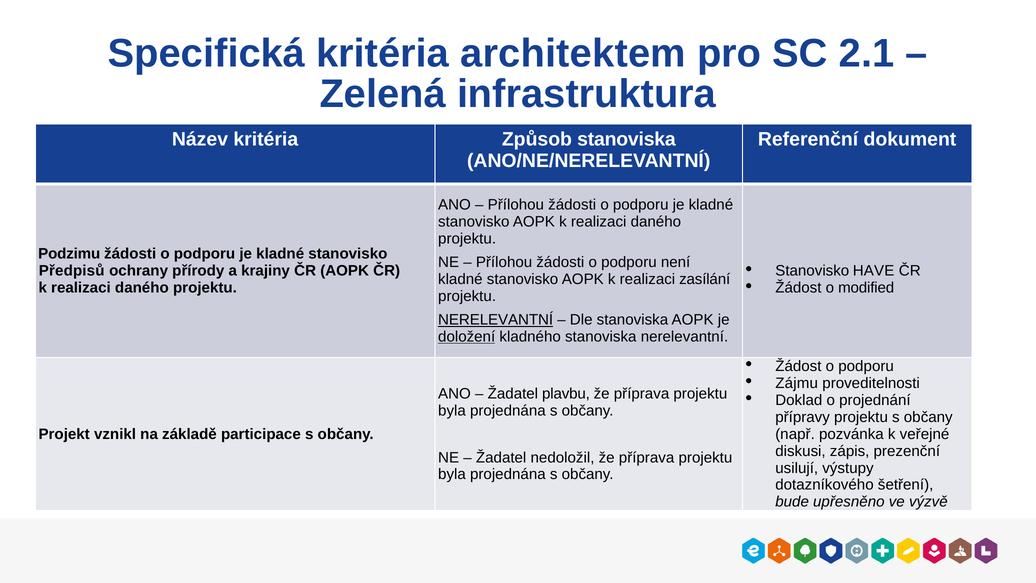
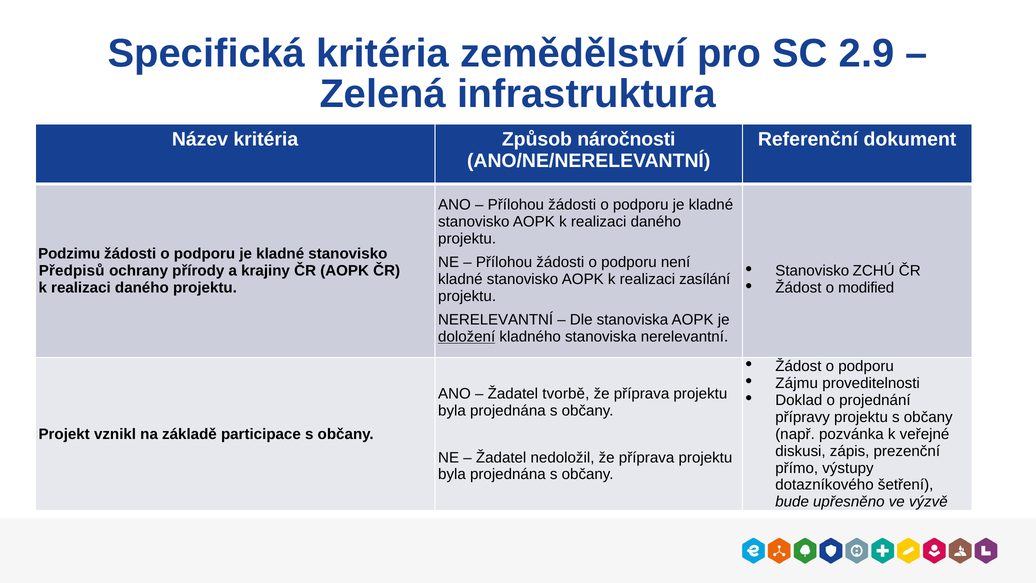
architektem: architektem -> zemědělství
2.1: 2.1 -> 2.9
Způsob stanoviska: stanoviska -> náročnosti
HAVE: HAVE -> ZCHÚ
NERELEVANTNÍ at (496, 320) underline: present -> none
plavbu: plavbu -> tvorbě
usilují: usilují -> přímo
